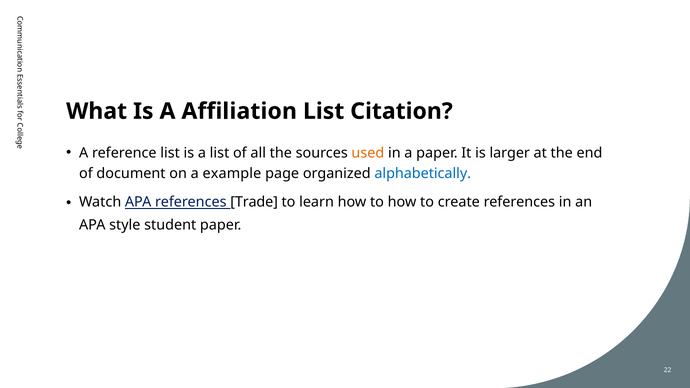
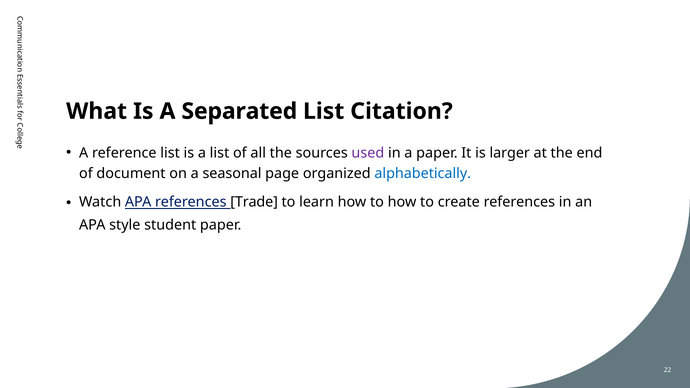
Affiliation: Affiliation -> Separated
used colour: orange -> purple
example: example -> seasonal
